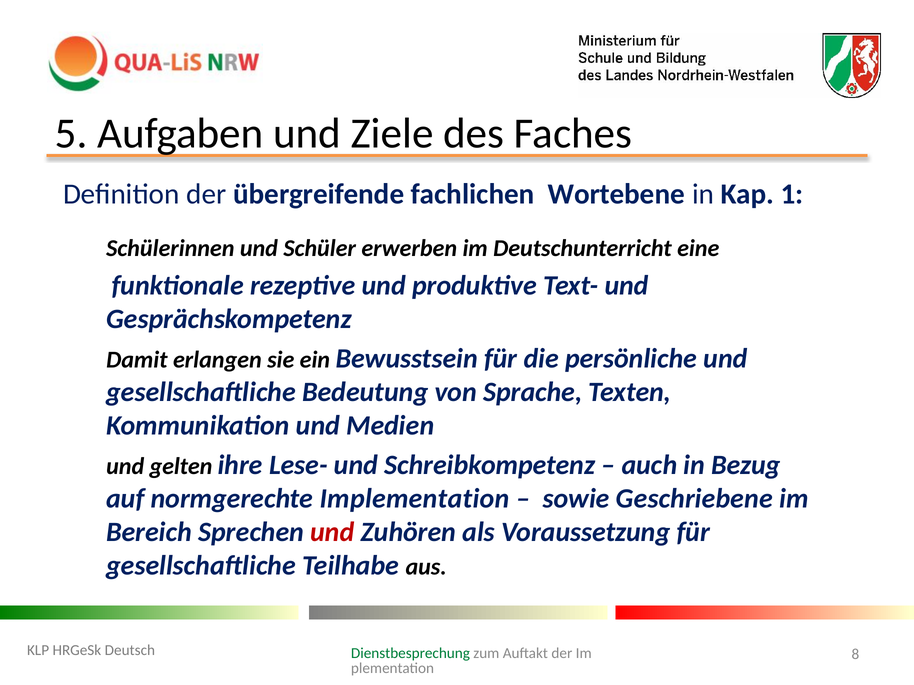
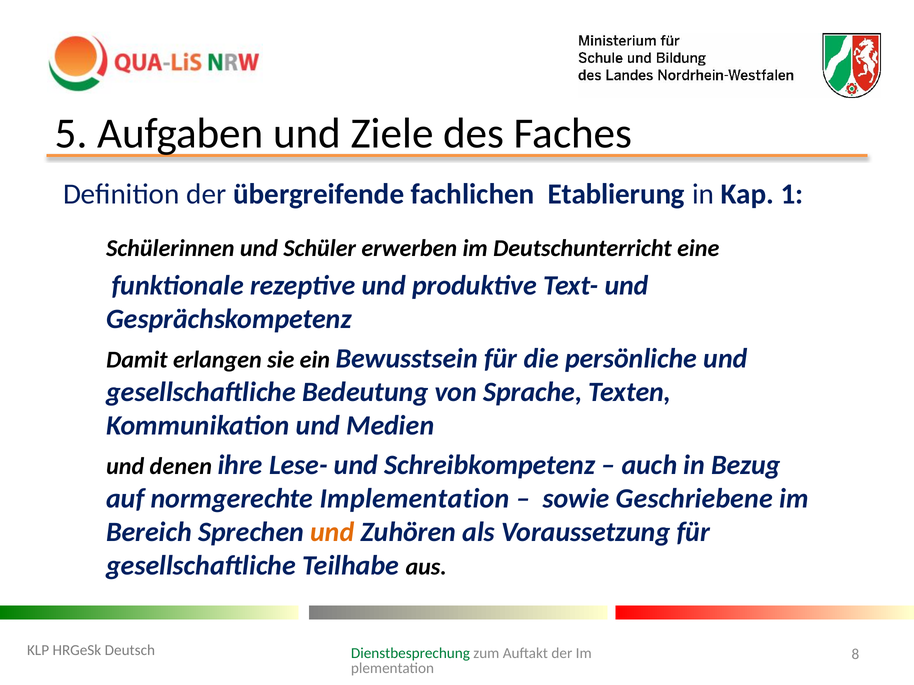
Wortebene: Wortebene -> Etablierung
gelten: gelten -> denen
und at (332, 533) colour: red -> orange
